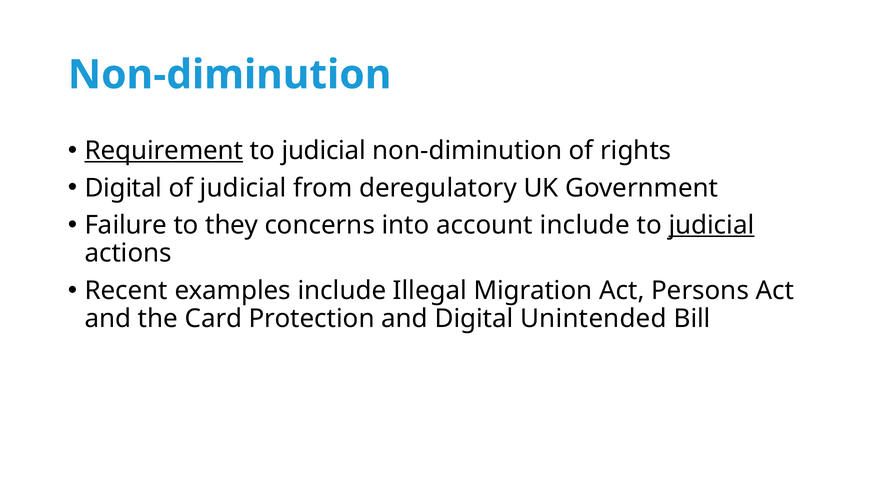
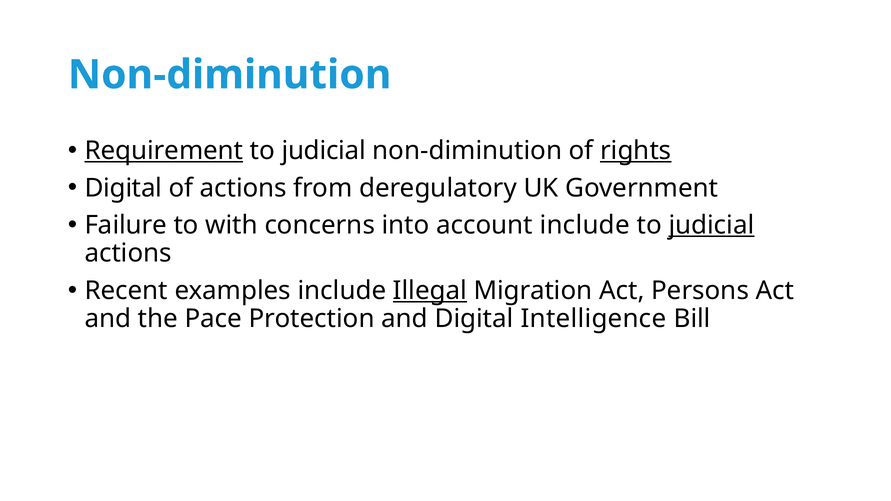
rights underline: none -> present
of judicial: judicial -> actions
they: they -> with
Illegal underline: none -> present
Card: Card -> Pace
Unintended: Unintended -> Intelligence
